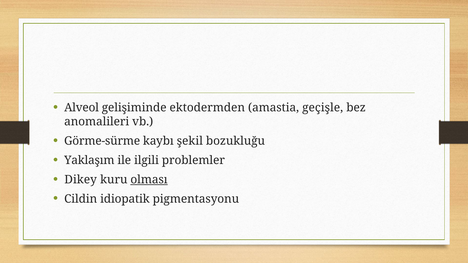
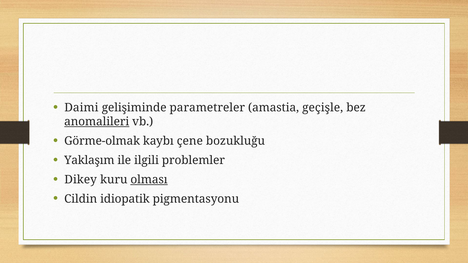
Alveol: Alveol -> Daimi
ektodermden: ektodermden -> parametreler
anomalileri underline: none -> present
Görme-sürme: Görme-sürme -> Görme-olmak
şekil: şekil -> çene
